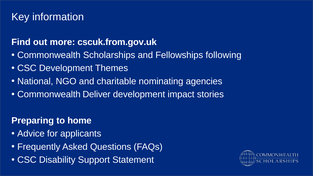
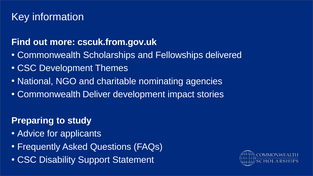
following: following -> delivered
home: home -> study
